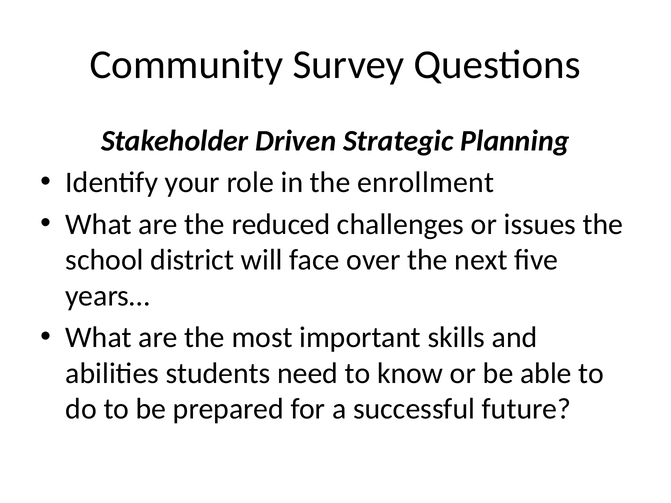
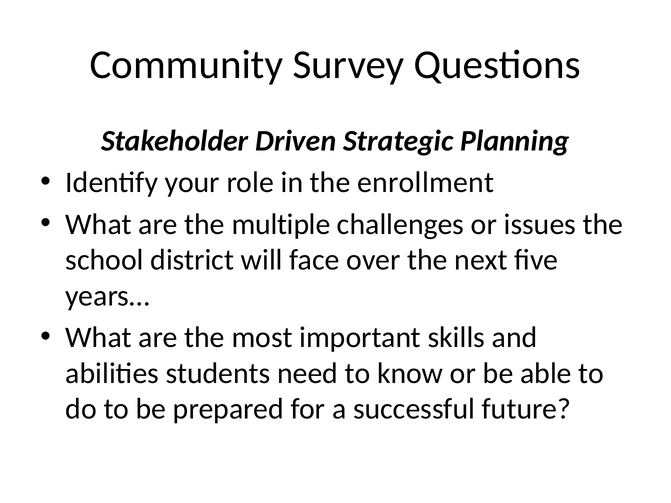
reduced: reduced -> multiple
